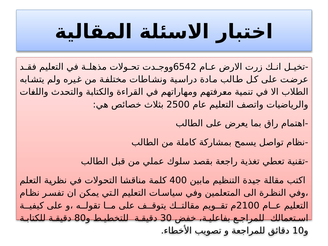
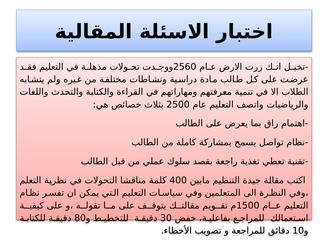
6542: 6542 -> 2560
2100: 2100 -> 1500
